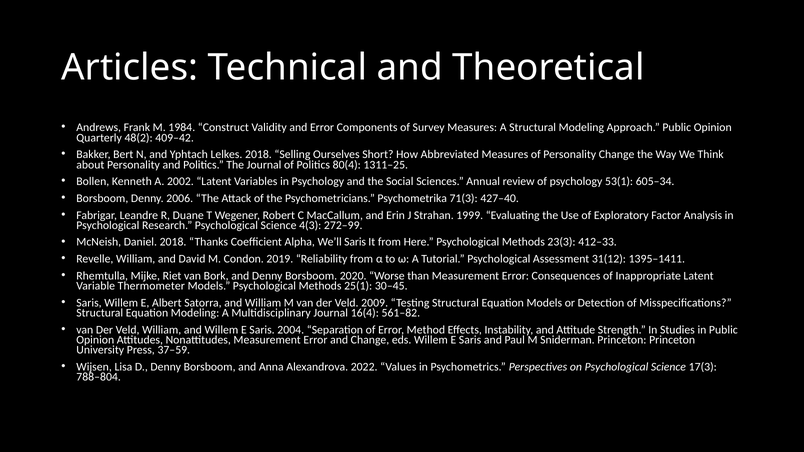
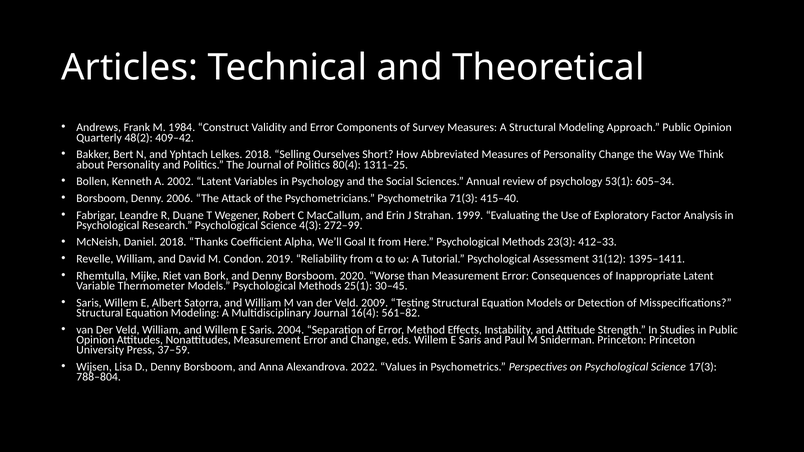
427–40: 427–40 -> 415–40
We’ll Saris: Saris -> Goal
